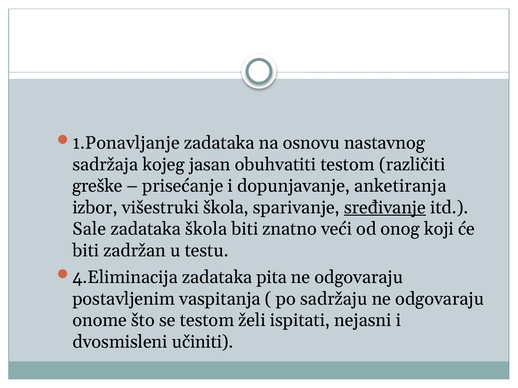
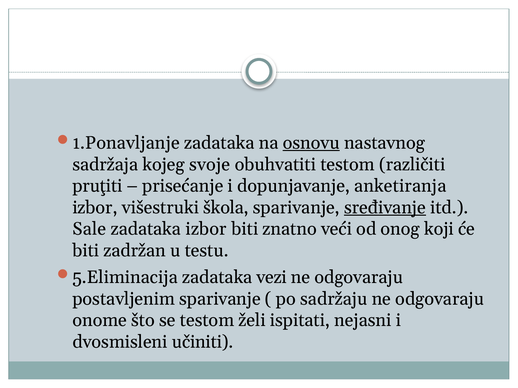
osnovu underline: none -> present
jasan: jasan -> svoje
greške: greške -> pruţiti
zadataka škola: škola -> izbor
4.Eliminacija: 4.Eliminacija -> 5.Eliminacija
pita: pita -> vezi
postavljenim vaspitanja: vaspitanja -> sparivanje
